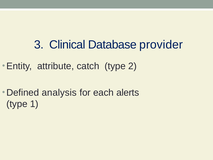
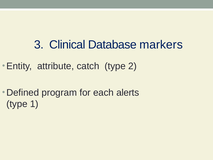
provider: provider -> markers
analysis: analysis -> program
